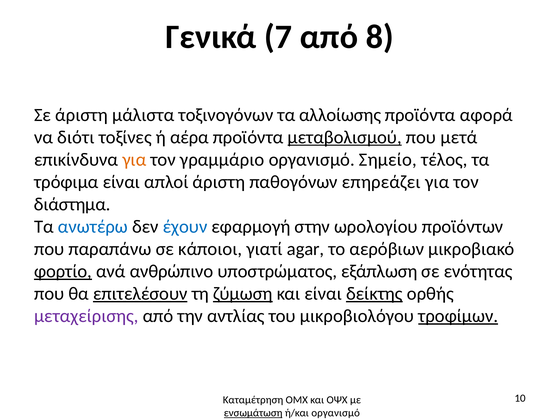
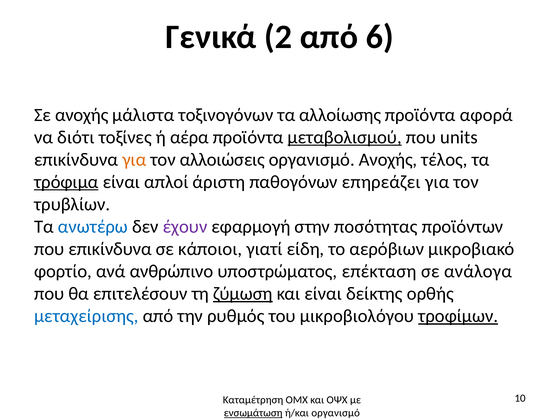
7: 7 -> 2
8: 8 -> 6
Σε άριστη: άριστη -> ανοχής
μετά: μετά -> units
γραμμάριο: γραμμάριο -> αλλοιώσεις
οργανισμό Σημείο: Σημείο -> Ανοχής
τρόφιμα underline: none -> present
διάστημα: διάστημα -> τρυβλίων
έχουν colour: blue -> purple
ωρολογίου: ωρολογίου -> ποσότητας
που παραπάνω: παραπάνω -> επικίνδυνα
agar: agar -> είδη
φορτίο underline: present -> none
εξάπλωση: εξάπλωση -> επέκταση
ενότητας: ενότητας -> ανάλογα
επιτελέσουν underline: present -> none
δείκτης underline: present -> none
μεταχείρισης colour: purple -> blue
αντλίας: αντλίας -> ρυθμός
